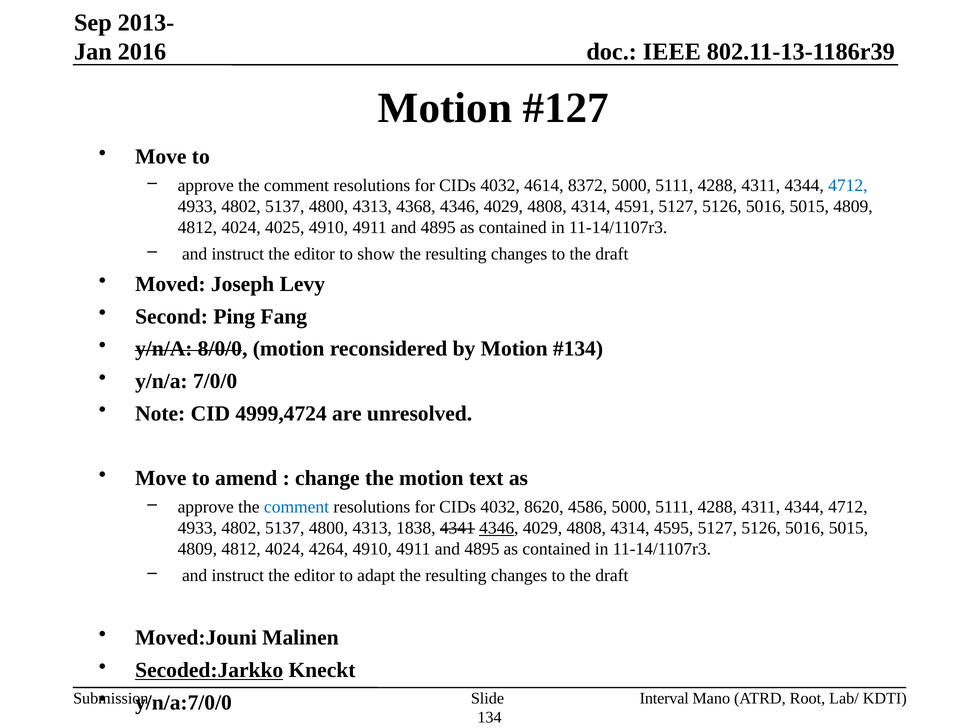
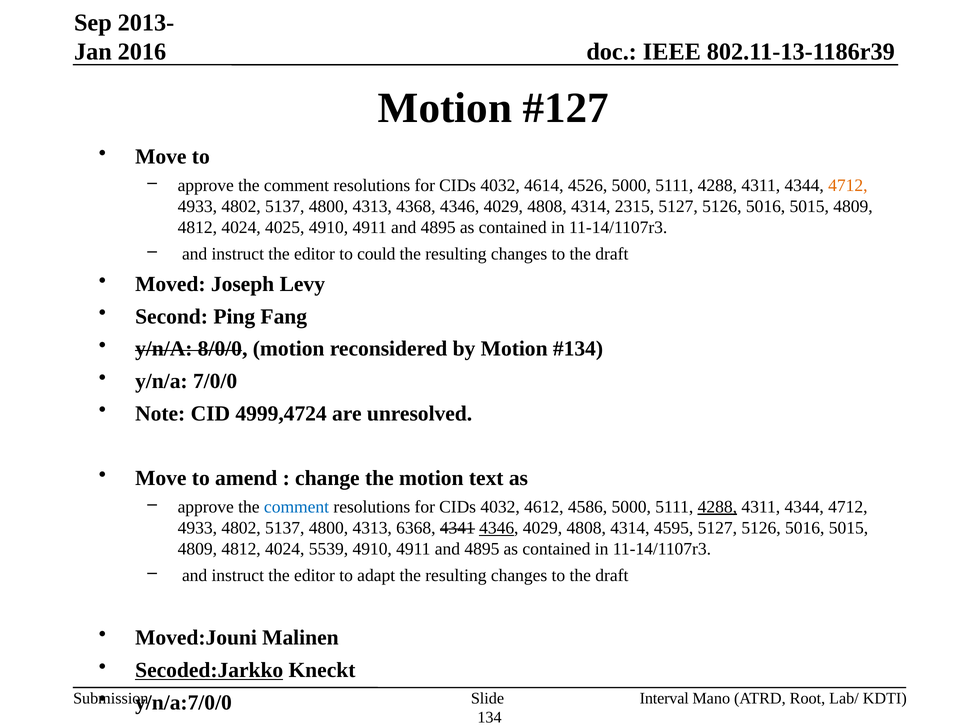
8372: 8372 -> 4526
4712 at (848, 185) colour: blue -> orange
4591: 4591 -> 2315
show: show -> could
8620: 8620 -> 4612
4288 at (717, 507) underline: none -> present
1838: 1838 -> 6368
4264: 4264 -> 5539
